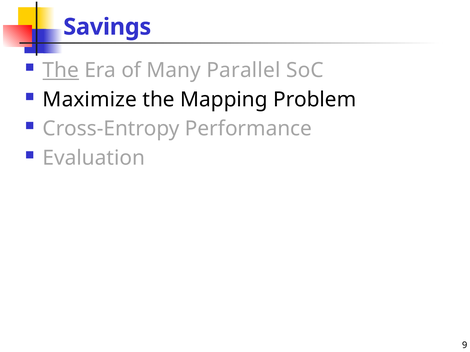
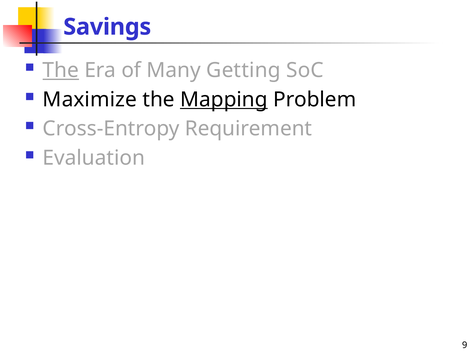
Parallel: Parallel -> Getting
Mapping underline: none -> present
Performance: Performance -> Requirement
